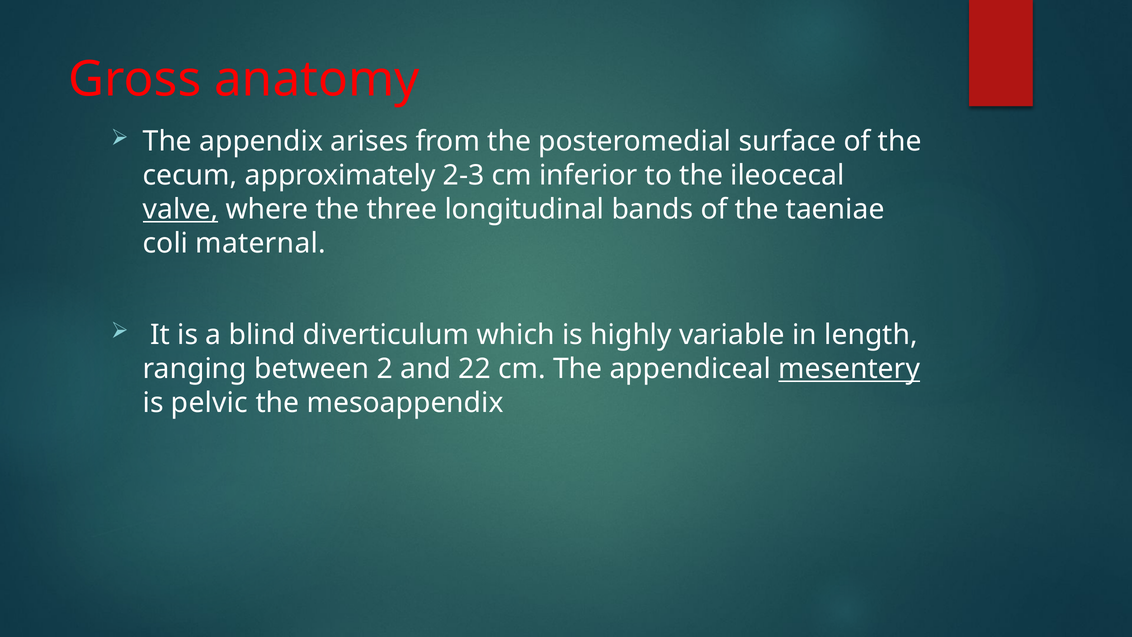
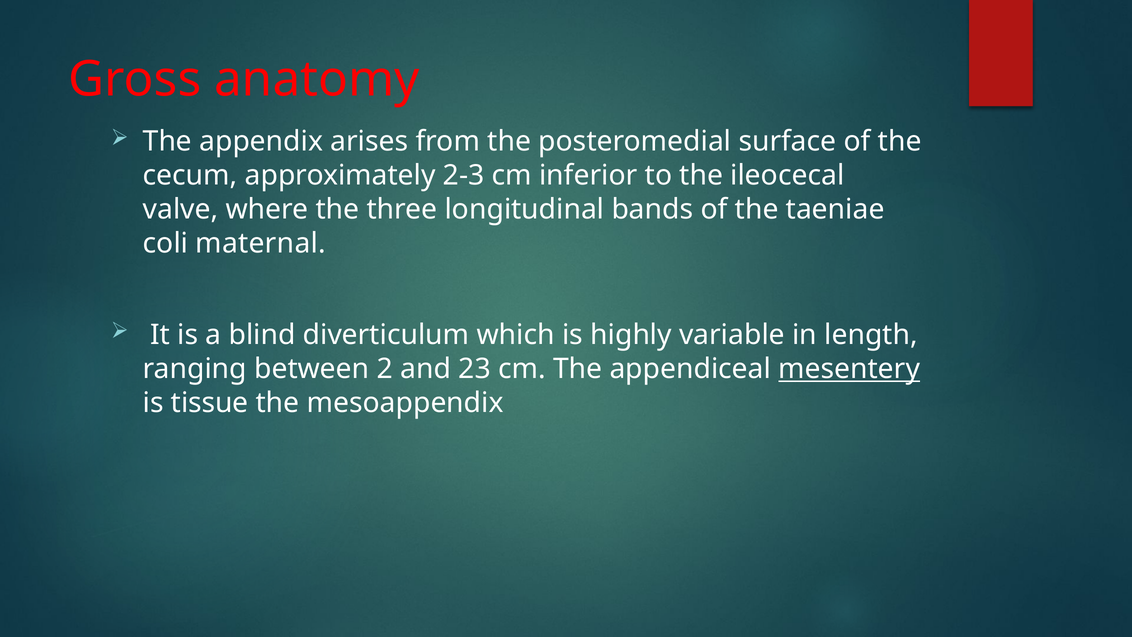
valve underline: present -> none
22: 22 -> 23
pelvic: pelvic -> tissue
